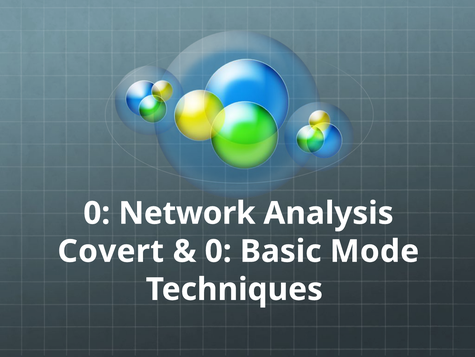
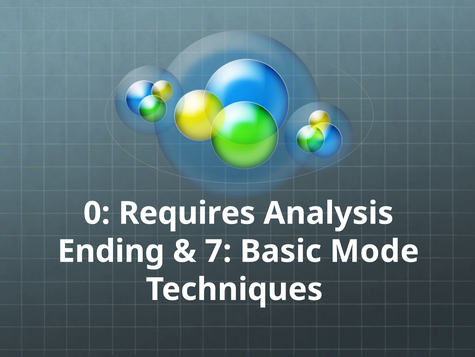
Network: Network -> Requires
Covert: Covert -> Ending
0 at (218, 251): 0 -> 7
